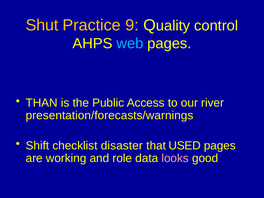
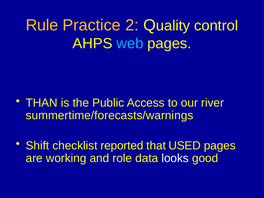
Shut: Shut -> Rule
9: 9 -> 2
presentation/forecasts/warnings: presentation/forecasts/warnings -> summertime/forecasts/warnings
disaster: disaster -> reported
looks colour: pink -> white
